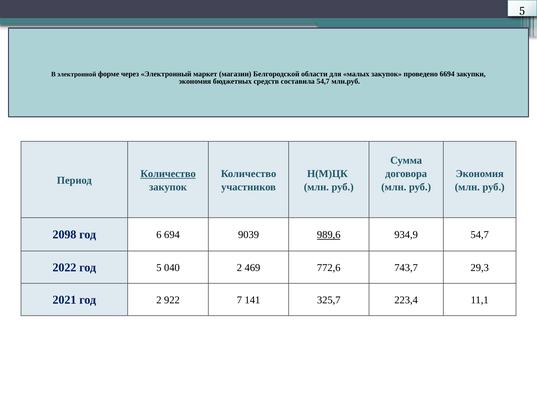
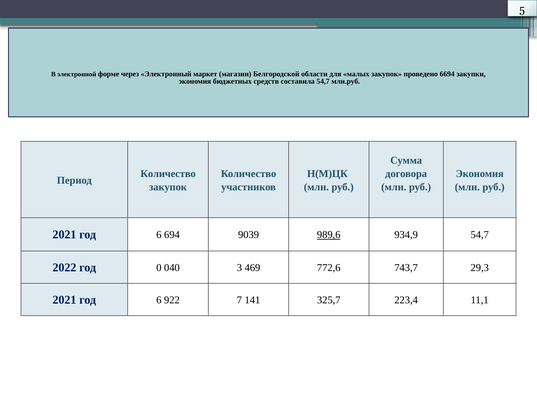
Количество at (168, 174) underline: present -> none
2098 at (64, 235): 2098 -> 2021
год 5: 5 -> 0
040 2: 2 -> 3
2 at (159, 300): 2 -> 6
